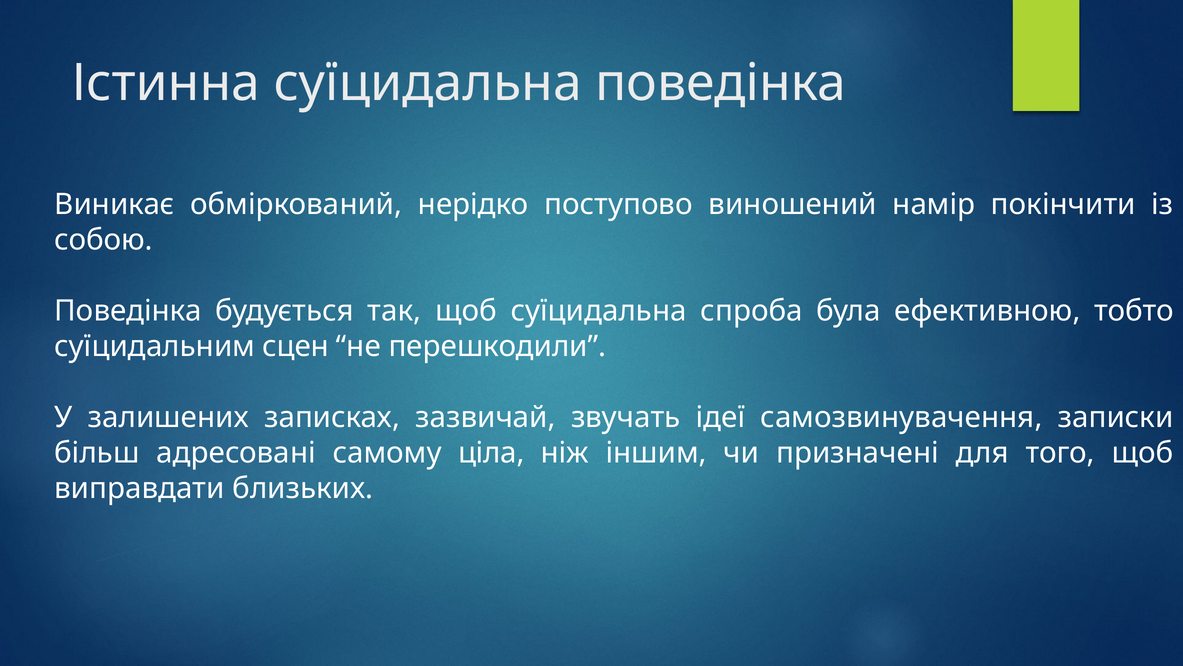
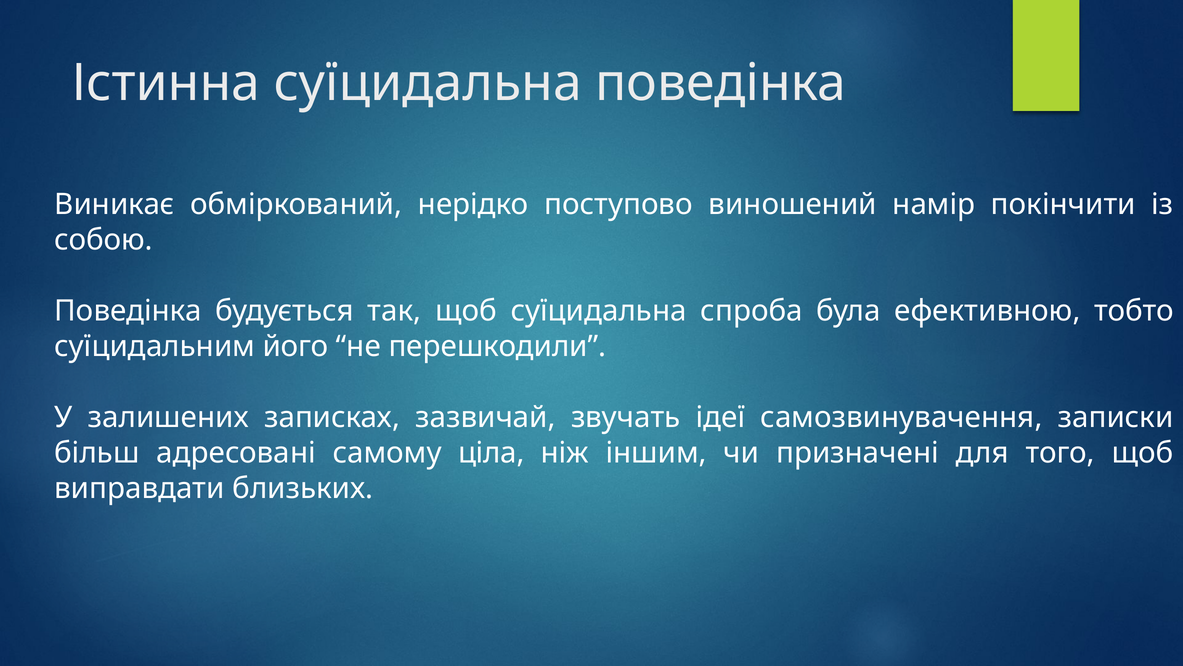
сцен: сцен -> його
